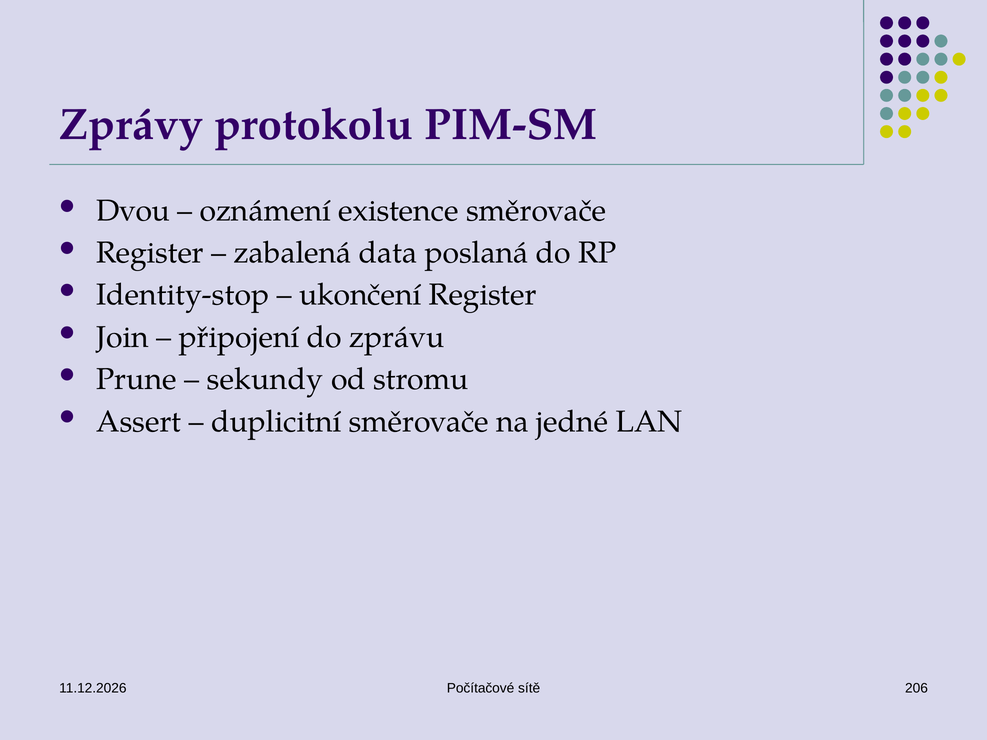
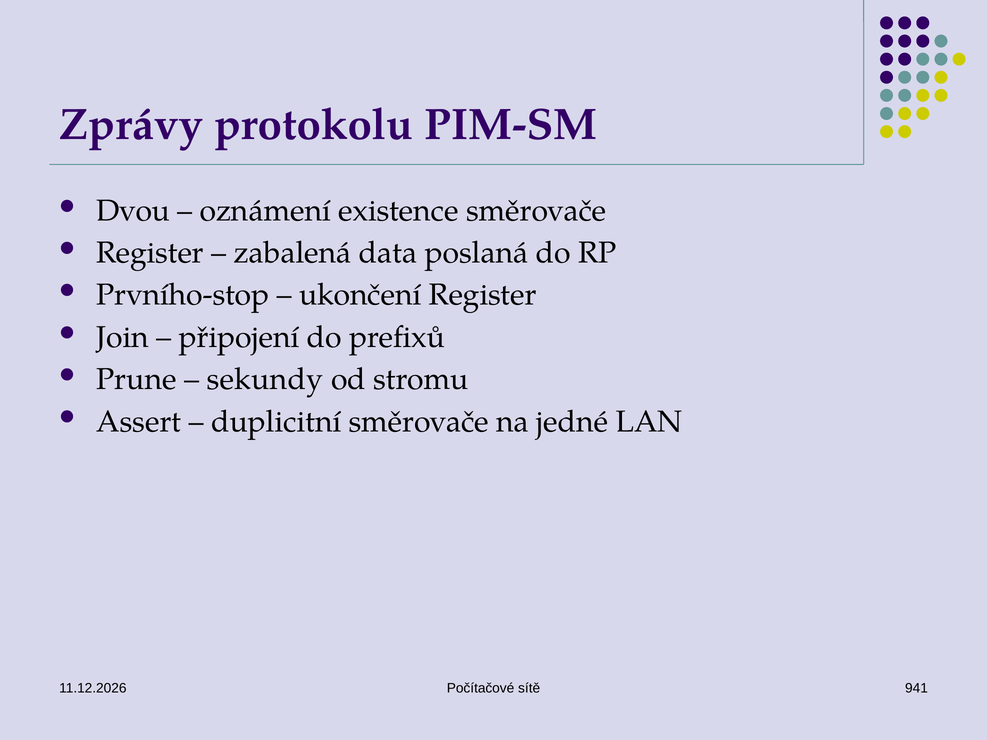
Identity-stop: Identity-stop -> Prvního-stop
zprávu: zprávu -> prefixů
206: 206 -> 941
